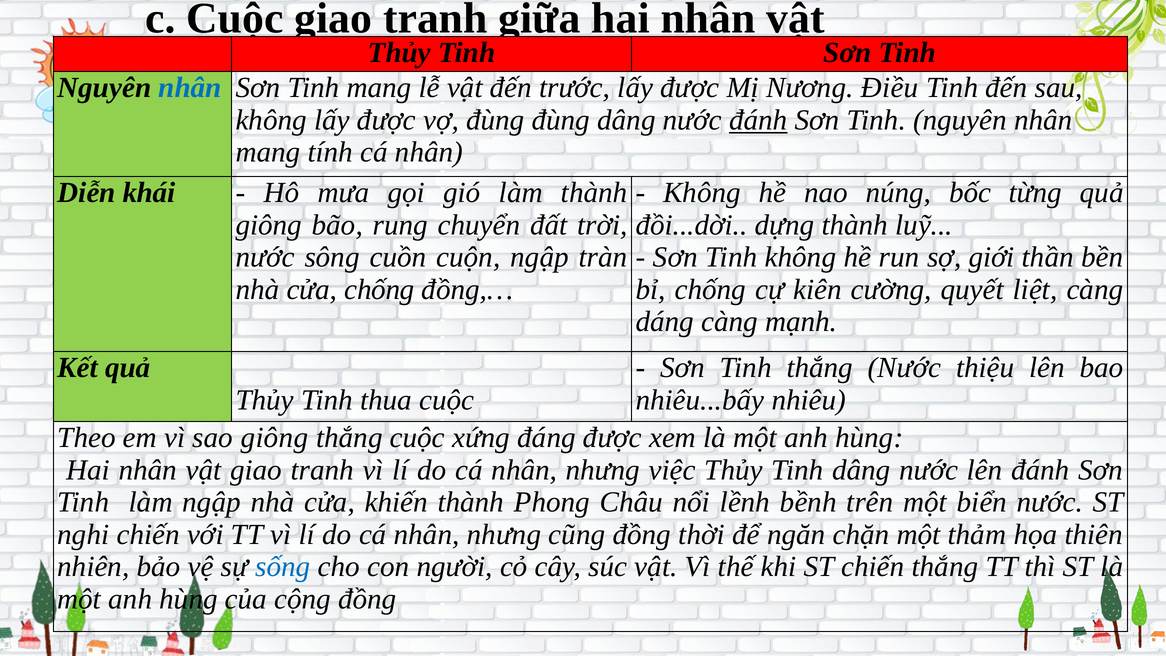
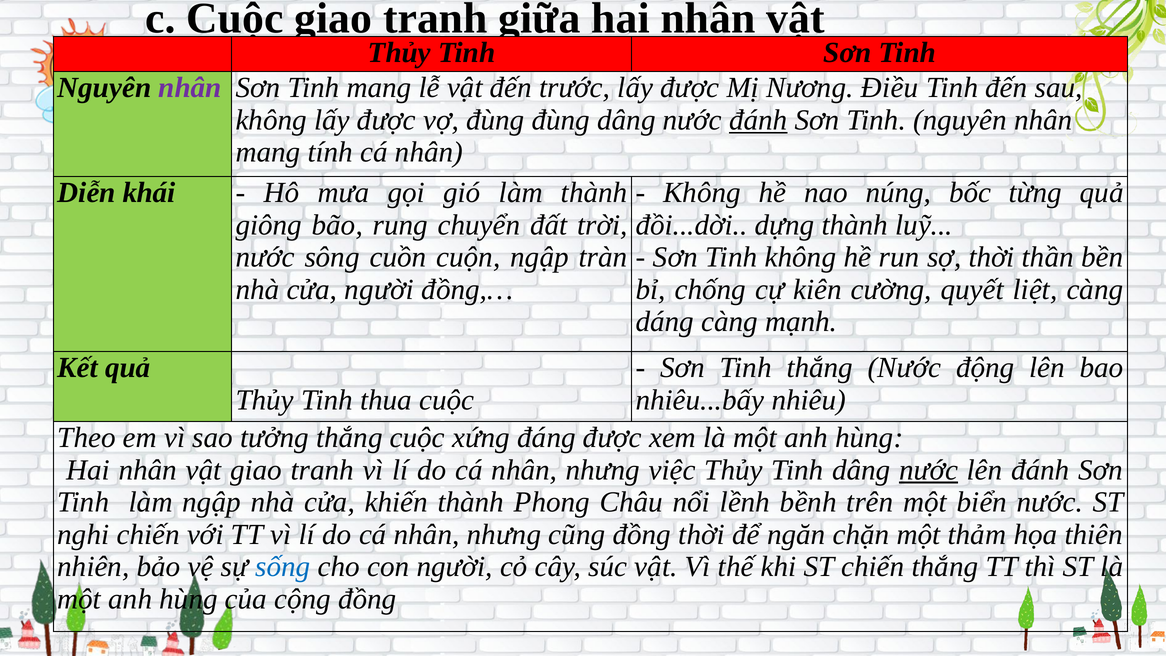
nhân at (190, 88) colour: blue -> purple
sợ giới: giới -> thời
cửa chống: chống -> người
thiệu: thiệu -> động
sao giông: giông -> tưởng
nước at (929, 470) underline: none -> present
